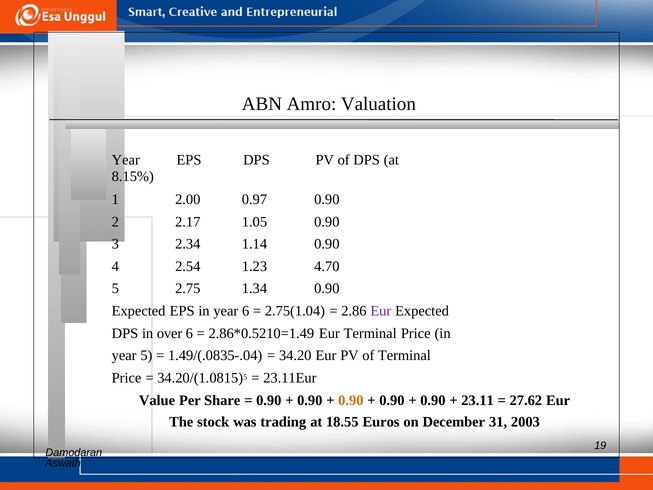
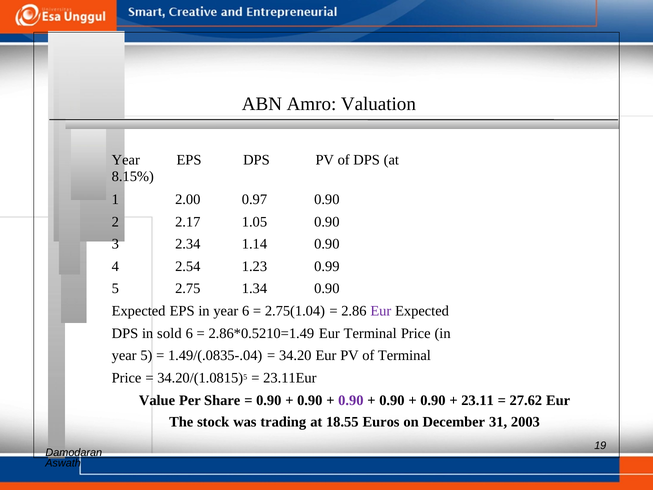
4.70: 4.70 -> 0.99
over: over -> sold
0.90 at (351, 400) colour: orange -> purple
